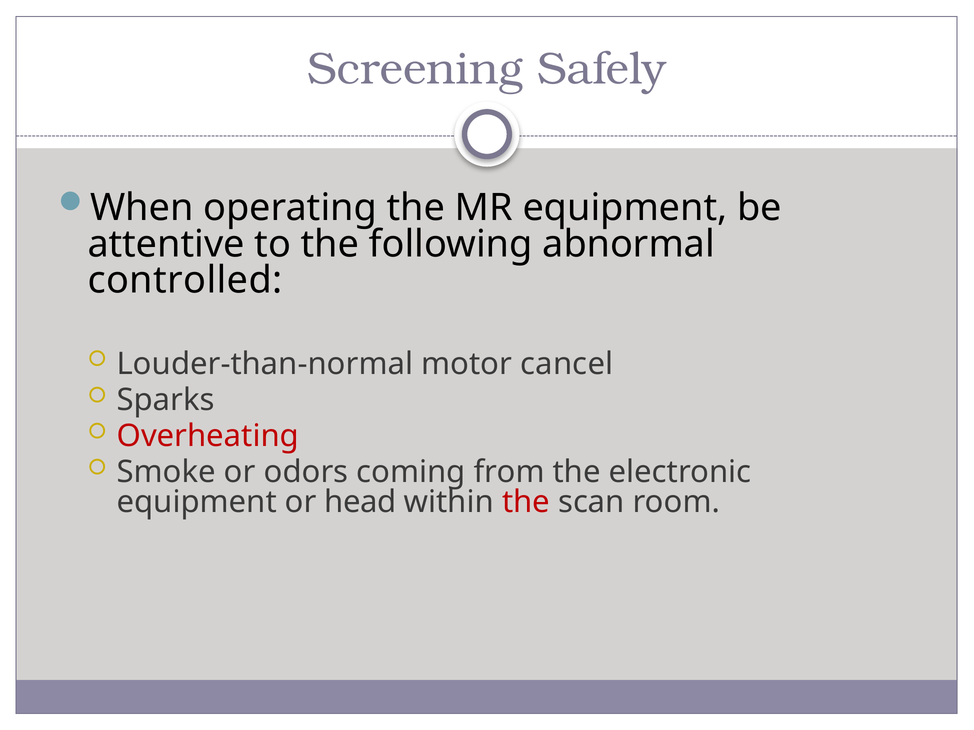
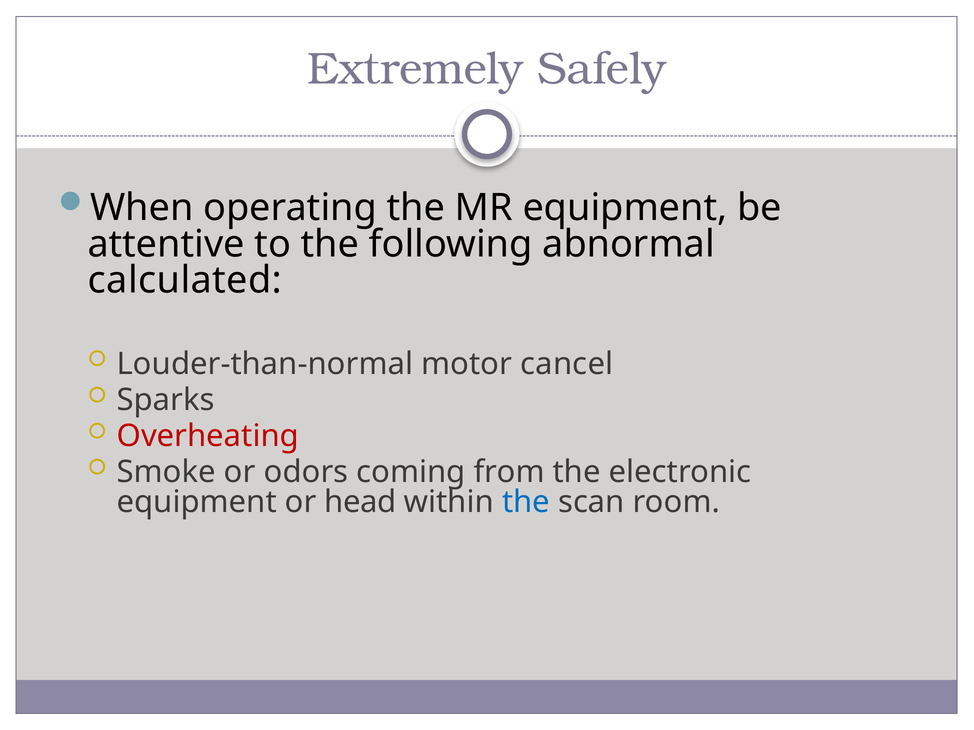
Screening: Screening -> Extremely
controlled: controlled -> calculated
the at (526, 503) colour: red -> blue
